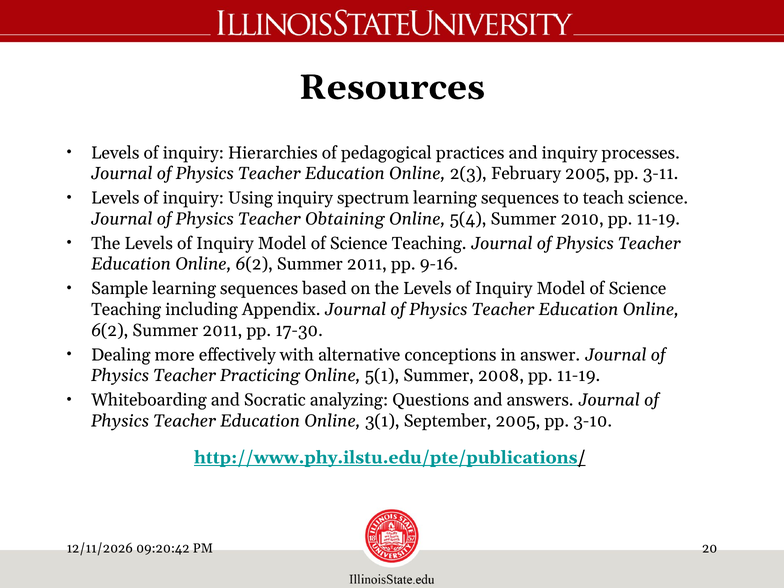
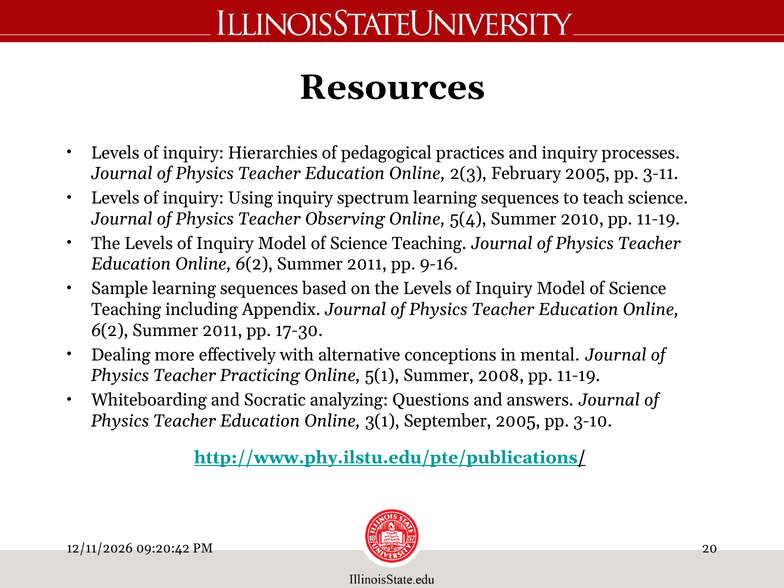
Obtaining: Obtaining -> Observing
answer: answer -> mental
